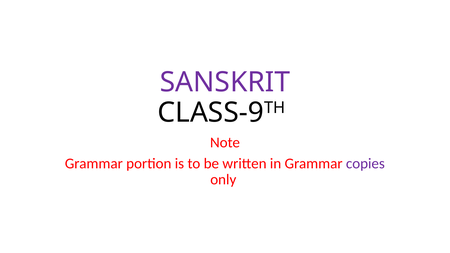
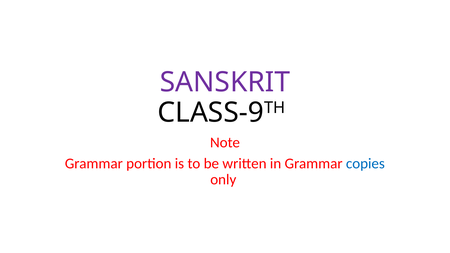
copies colour: purple -> blue
